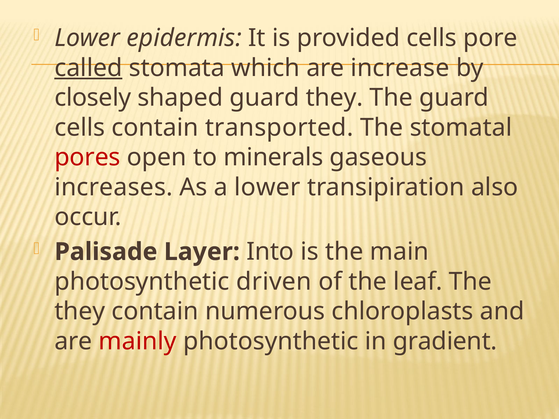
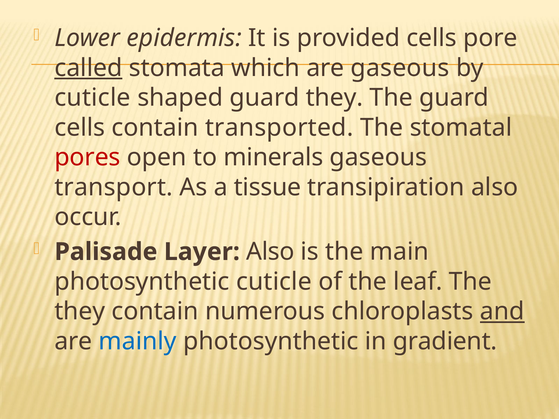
are increase: increase -> gaseous
closely at (93, 98): closely -> cuticle
increases: increases -> transport
a lower: lower -> tissue
Layer Into: Into -> Also
photosynthetic driven: driven -> cuticle
and underline: none -> present
mainly colour: red -> blue
